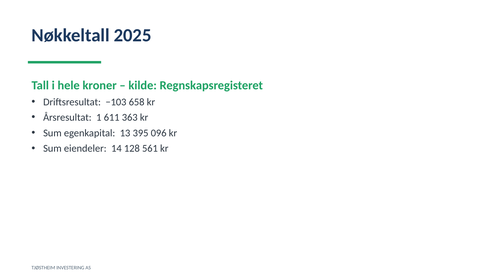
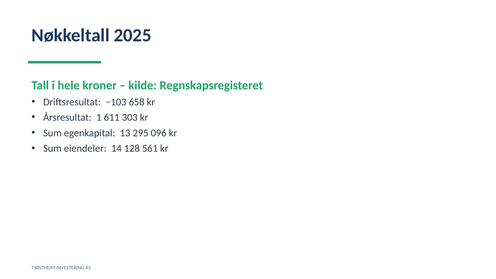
363: 363 -> 303
395: 395 -> 295
